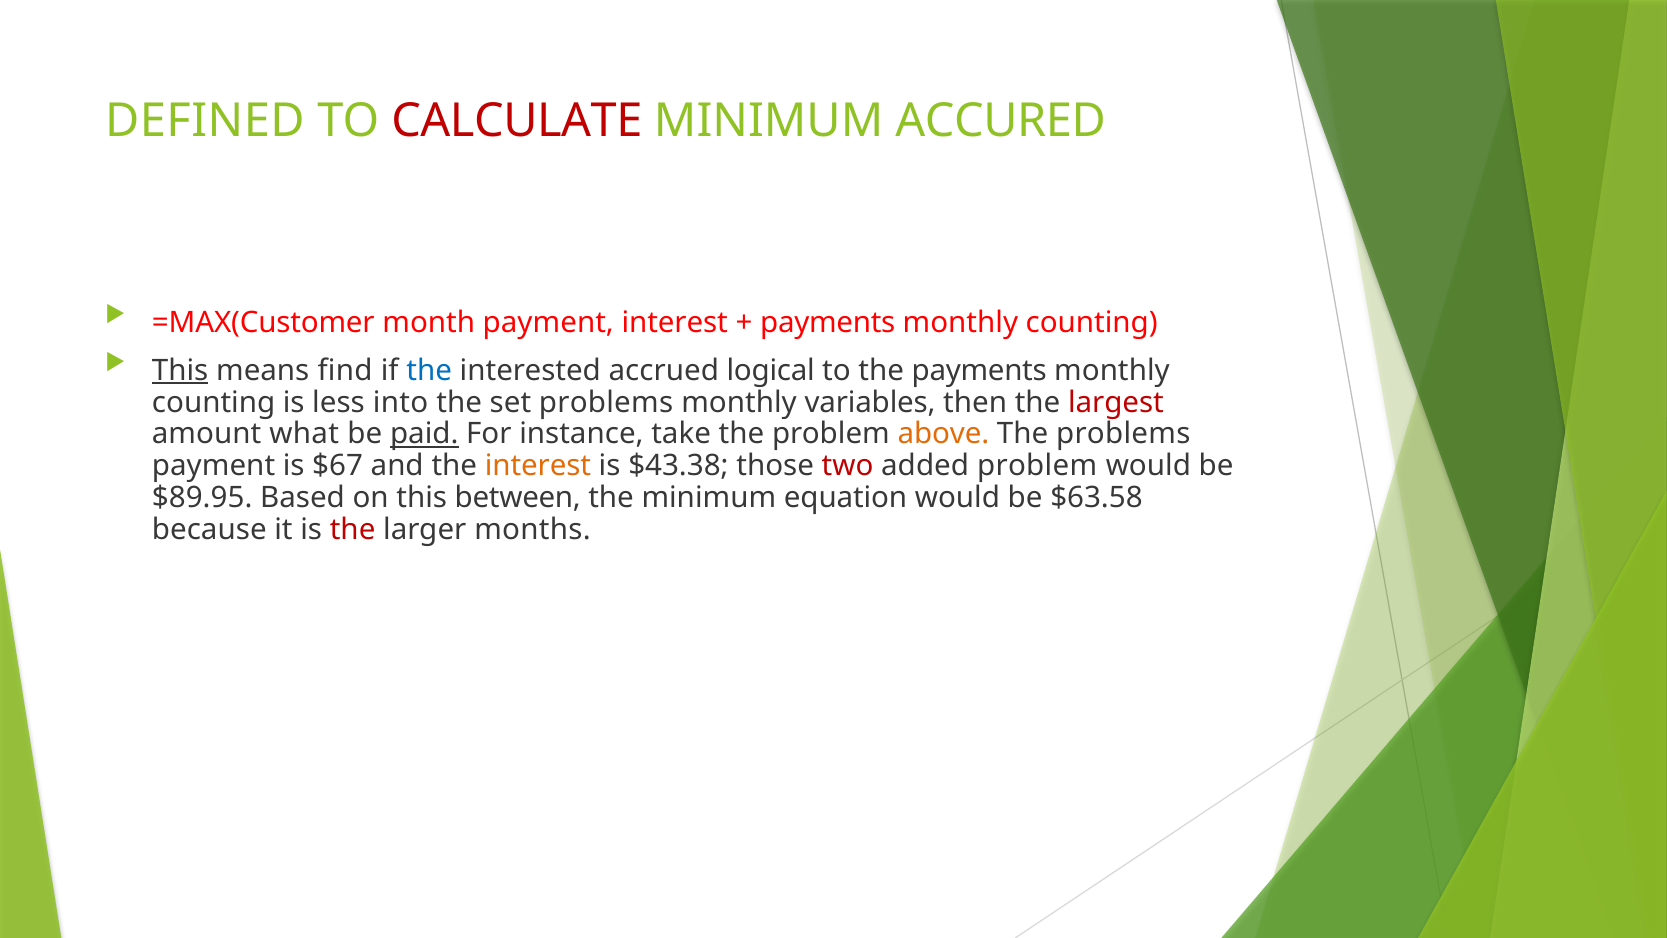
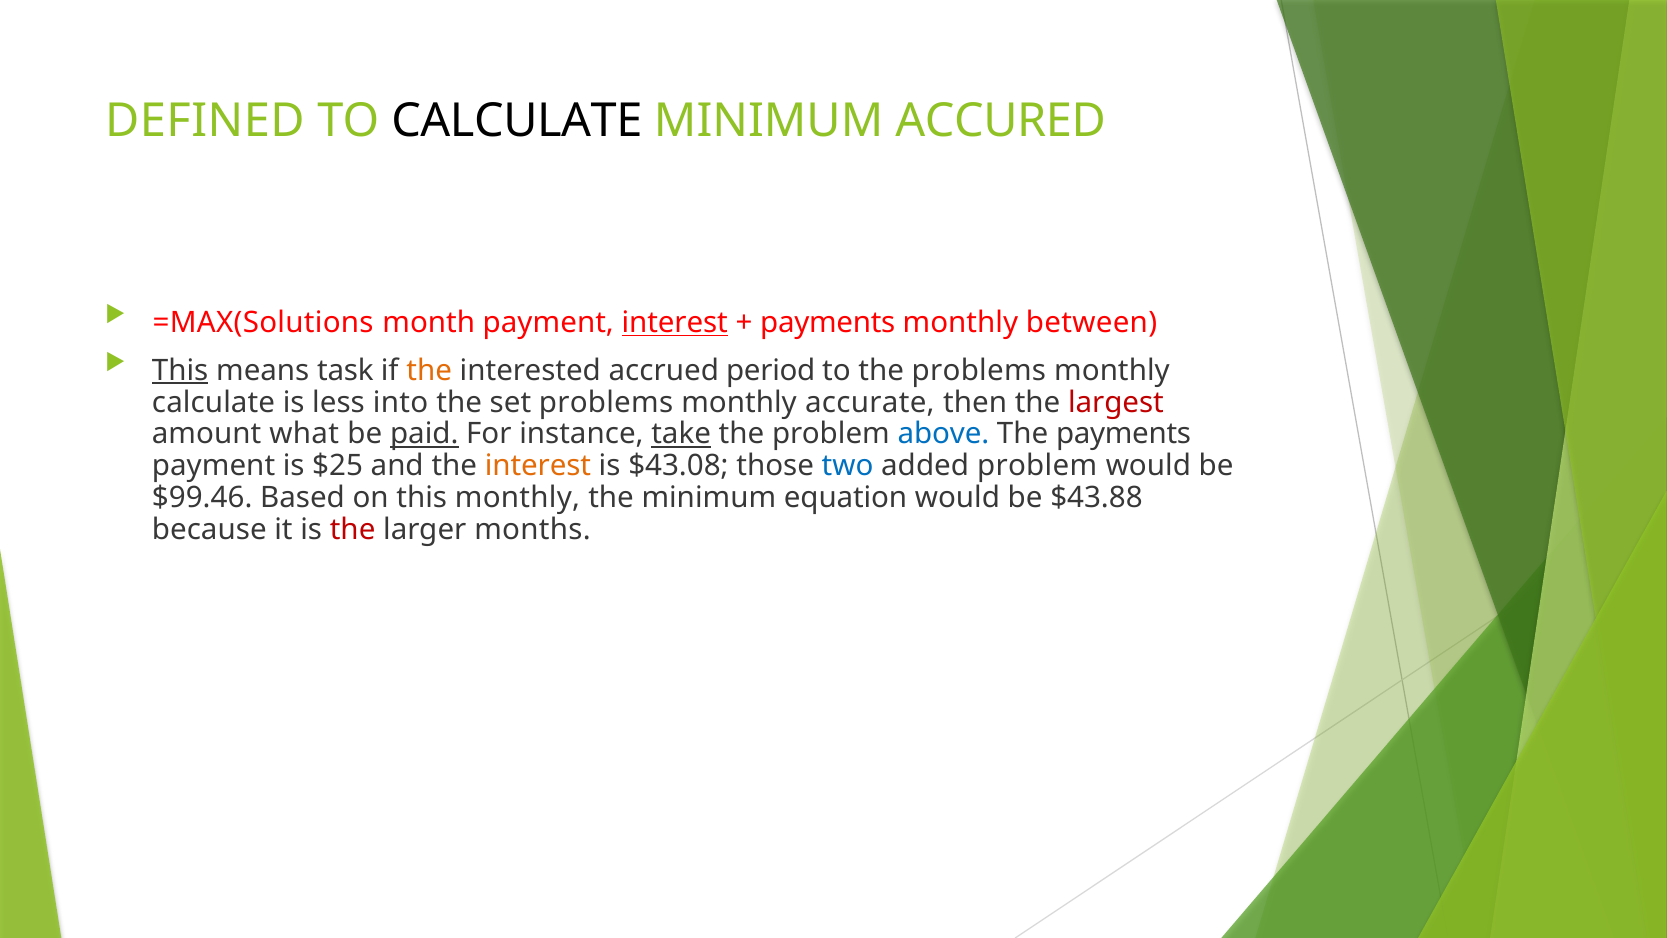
CALCULATE at (517, 121) colour: red -> black
=MAX(Customer: =MAX(Customer -> =MAX(Solutions
interest at (675, 323) underline: none -> present
counting at (1092, 323): counting -> between
find: find -> task
the at (429, 370) colour: blue -> orange
logical: logical -> period
the payments: payments -> problems
counting at (214, 402): counting -> calculate
variables: variables -> accurate
take underline: none -> present
above colour: orange -> blue
The problems: problems -> payments
$67: $67 -> $25
$43.38: $43.38 -> $43.08
two colour: red -> blue
$89.95: $89.95 -> $99.46
this between: between -> monthly
$63.58: $63.58 -> $43.88
